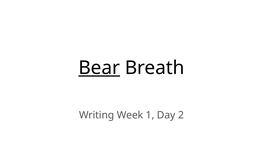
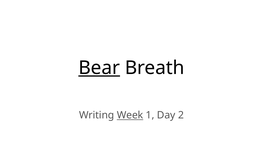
Week underline: none -> present
